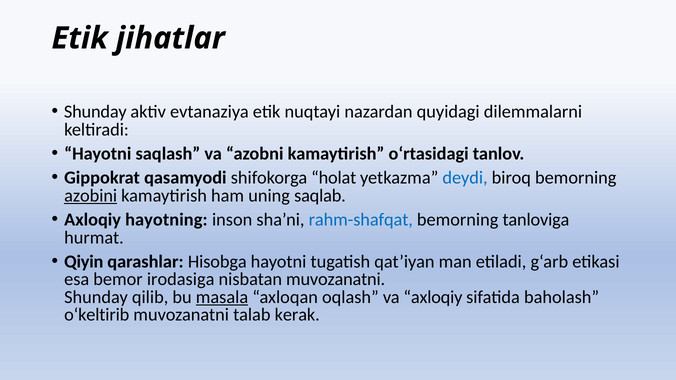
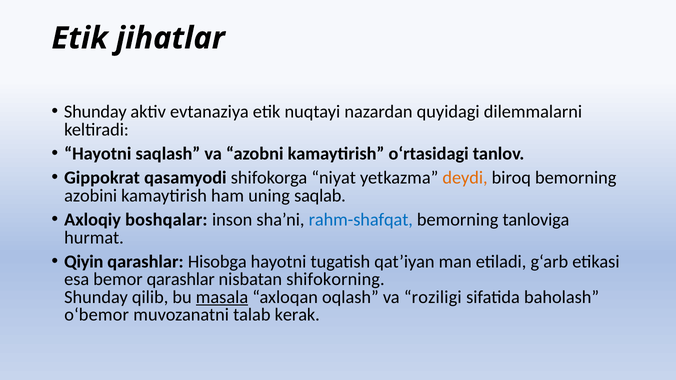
holat: holat -> niyat
deydi colour: blue -> orange
azobini underline: present -> none
hayotning: hayotning -> boshqalar
bemor irodasiga: irodasiga -> qarashlar
nisbatan muvozanatni: muvozanatni -> shifokorning
va axloqiy: axloqiy -> roziligi
o‘keltirib: o‘keltirib -> o‘bemor
